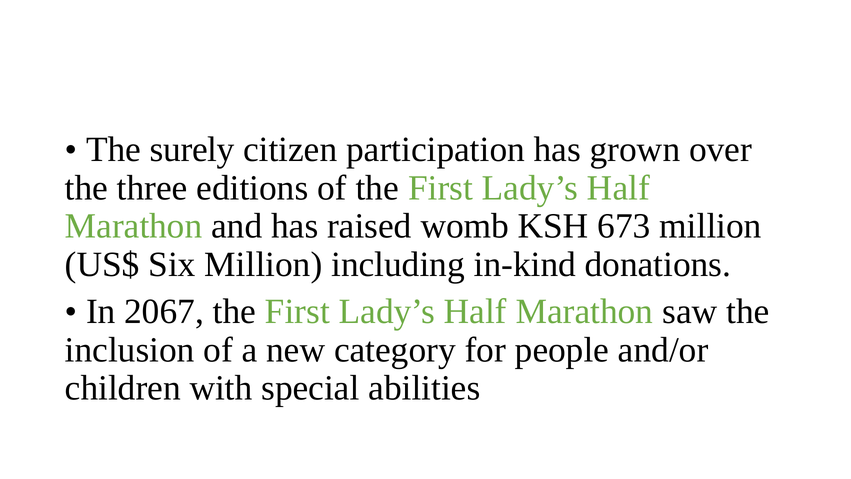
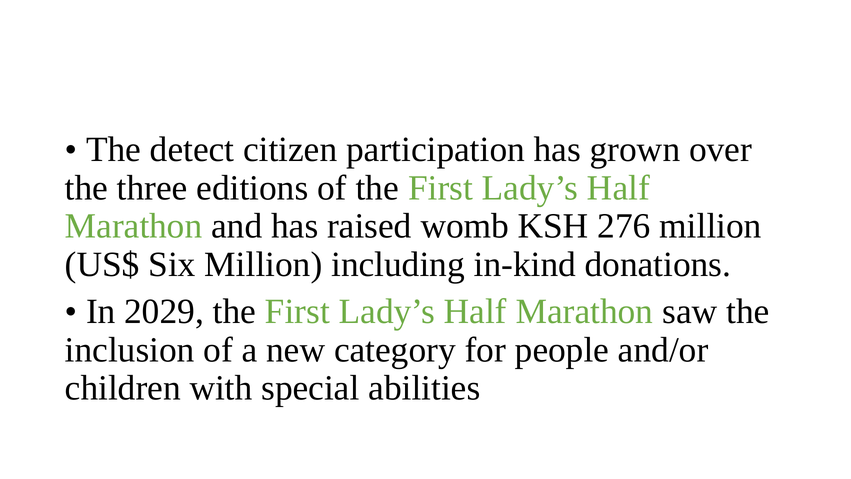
surely: surely -> detect
673: 673 -> 276
2067: 2067 -> 2029
